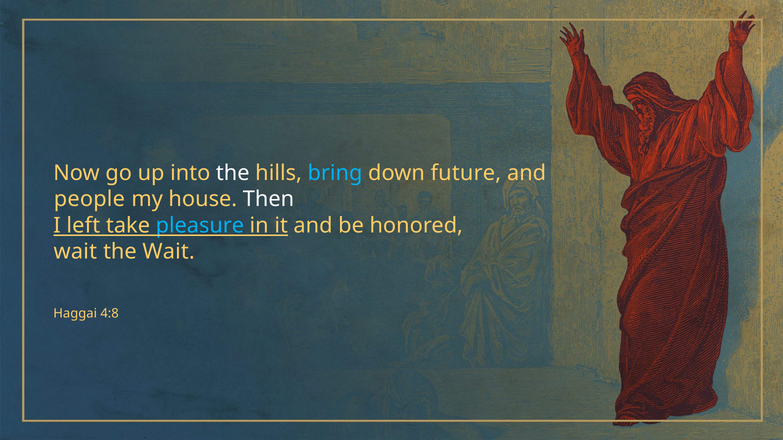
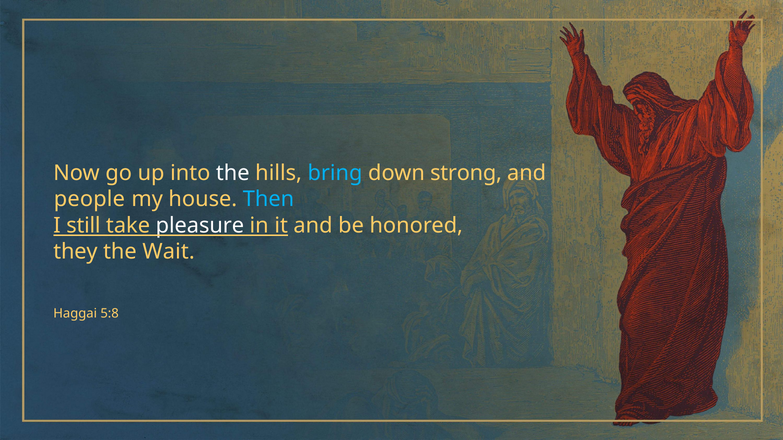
future: future -> strong
Then colour: white -> light blue
left: left -> still
pleasure colour: light blue -> white
wait at (75, 252): wait -> they
4:8: 4:8 -> 5:8
